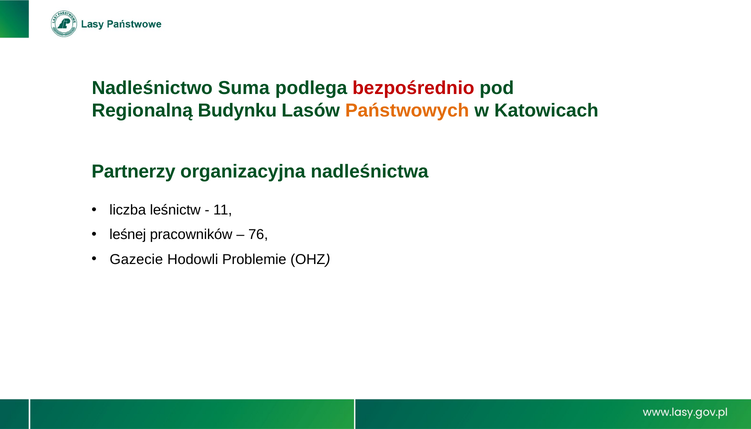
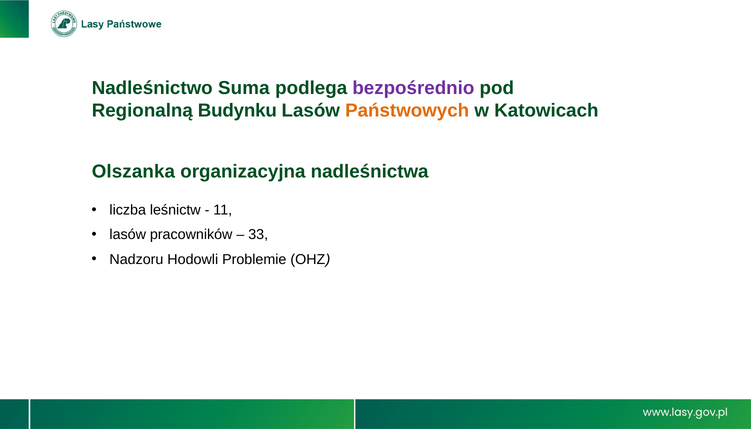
bezpośrednio colour: red -> purple
Partnerzy: Partnerzy -> Olszanka
leśnej at (128, 235): leśnej -> lasów
76: 76 -> 33
Gazecie: Gazecie -> Nadzoru
